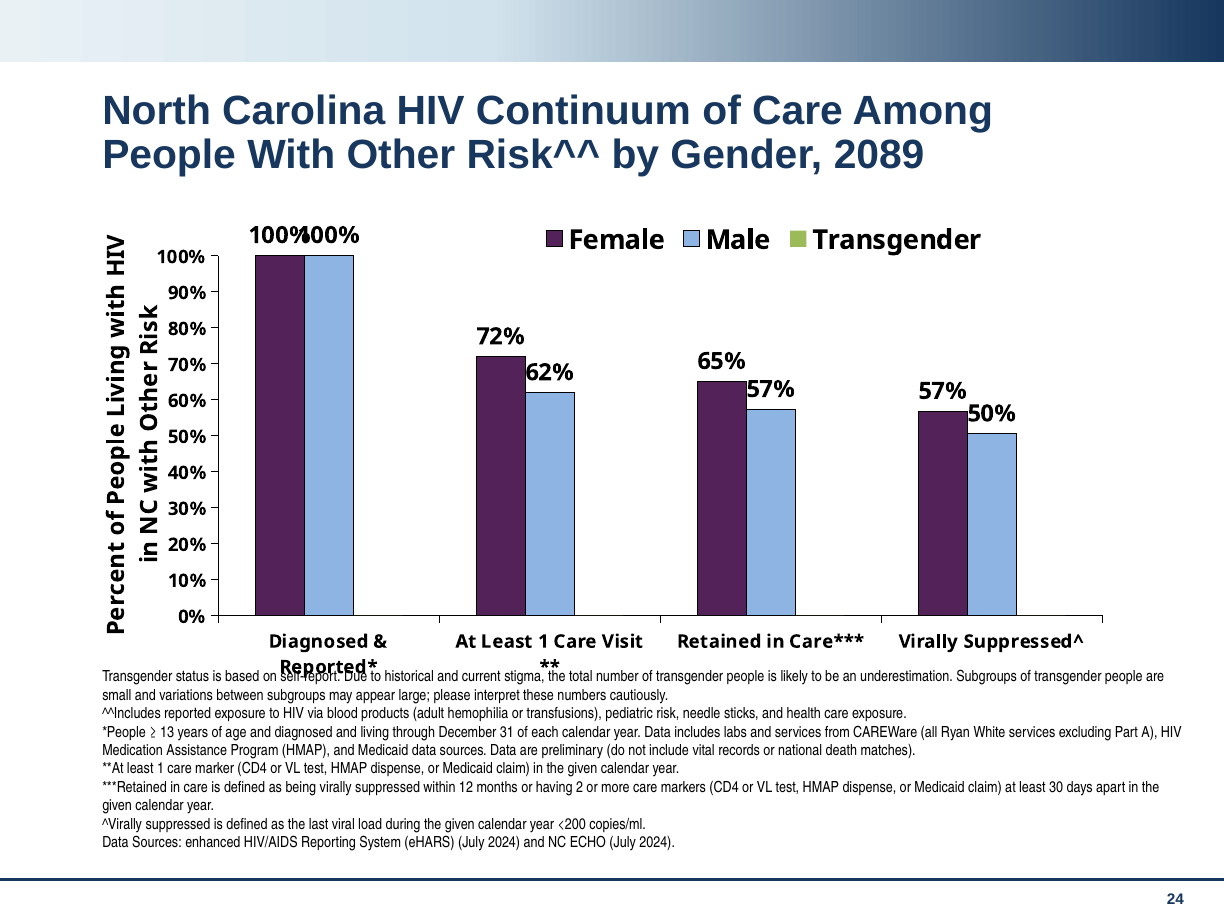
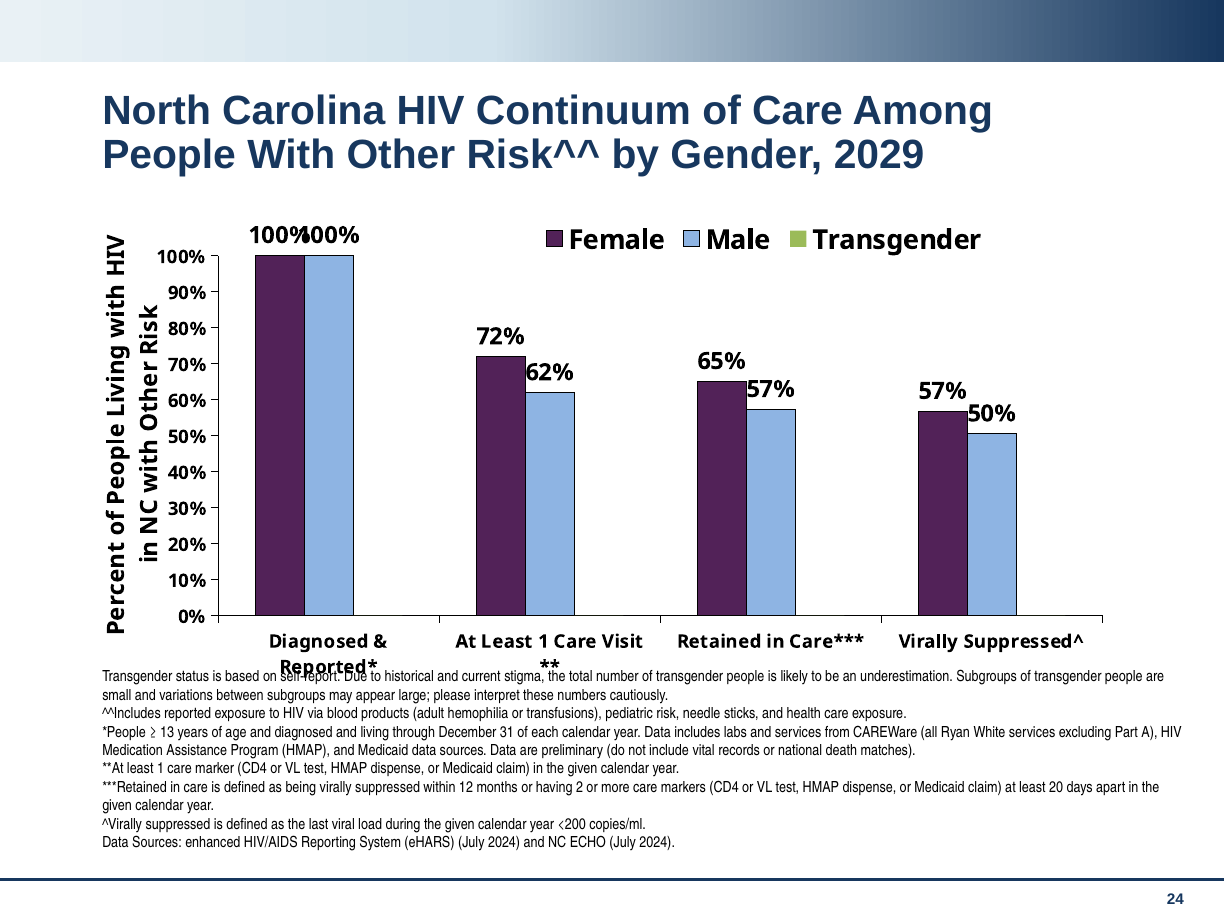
2089: 2089 -> 2029
30: 30 -> 20
